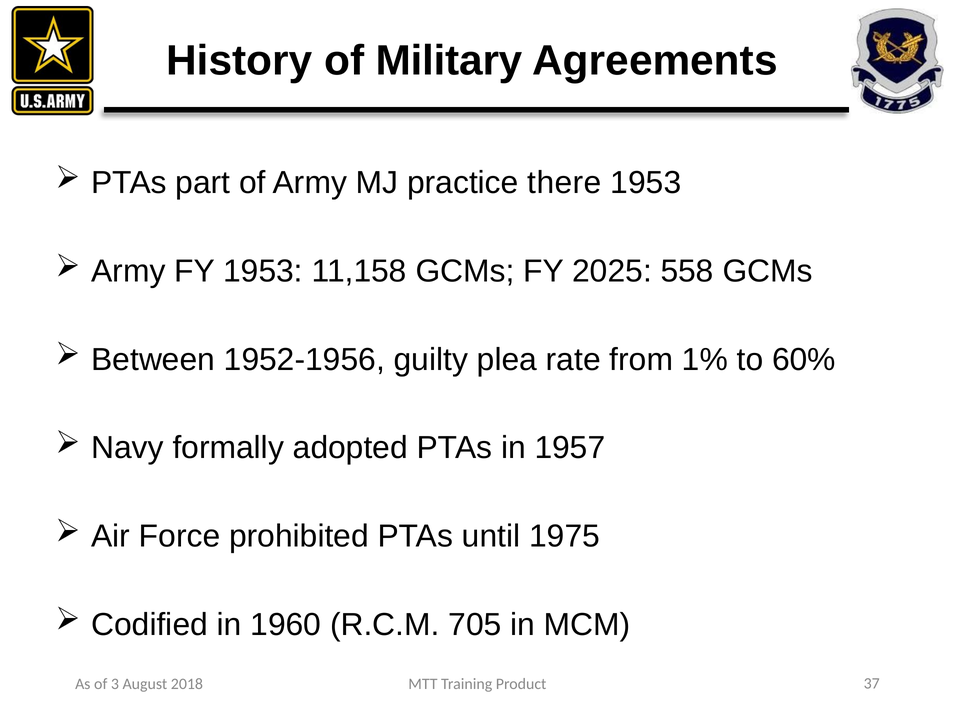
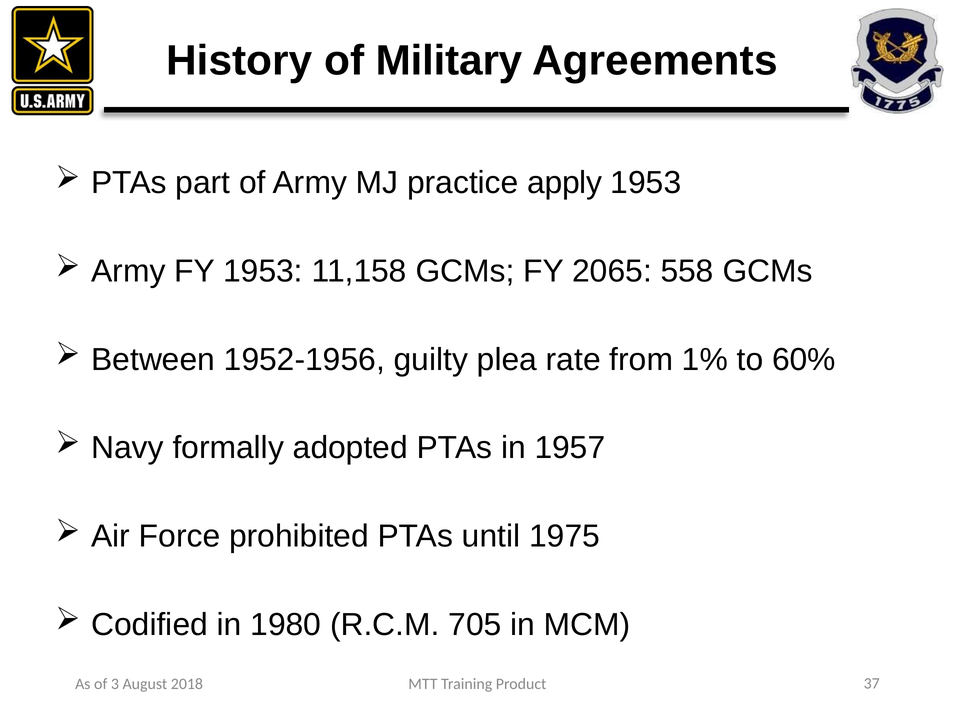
there: there -> apply
2025: 2025 -> 2065
1960: 1960 -> 1980
